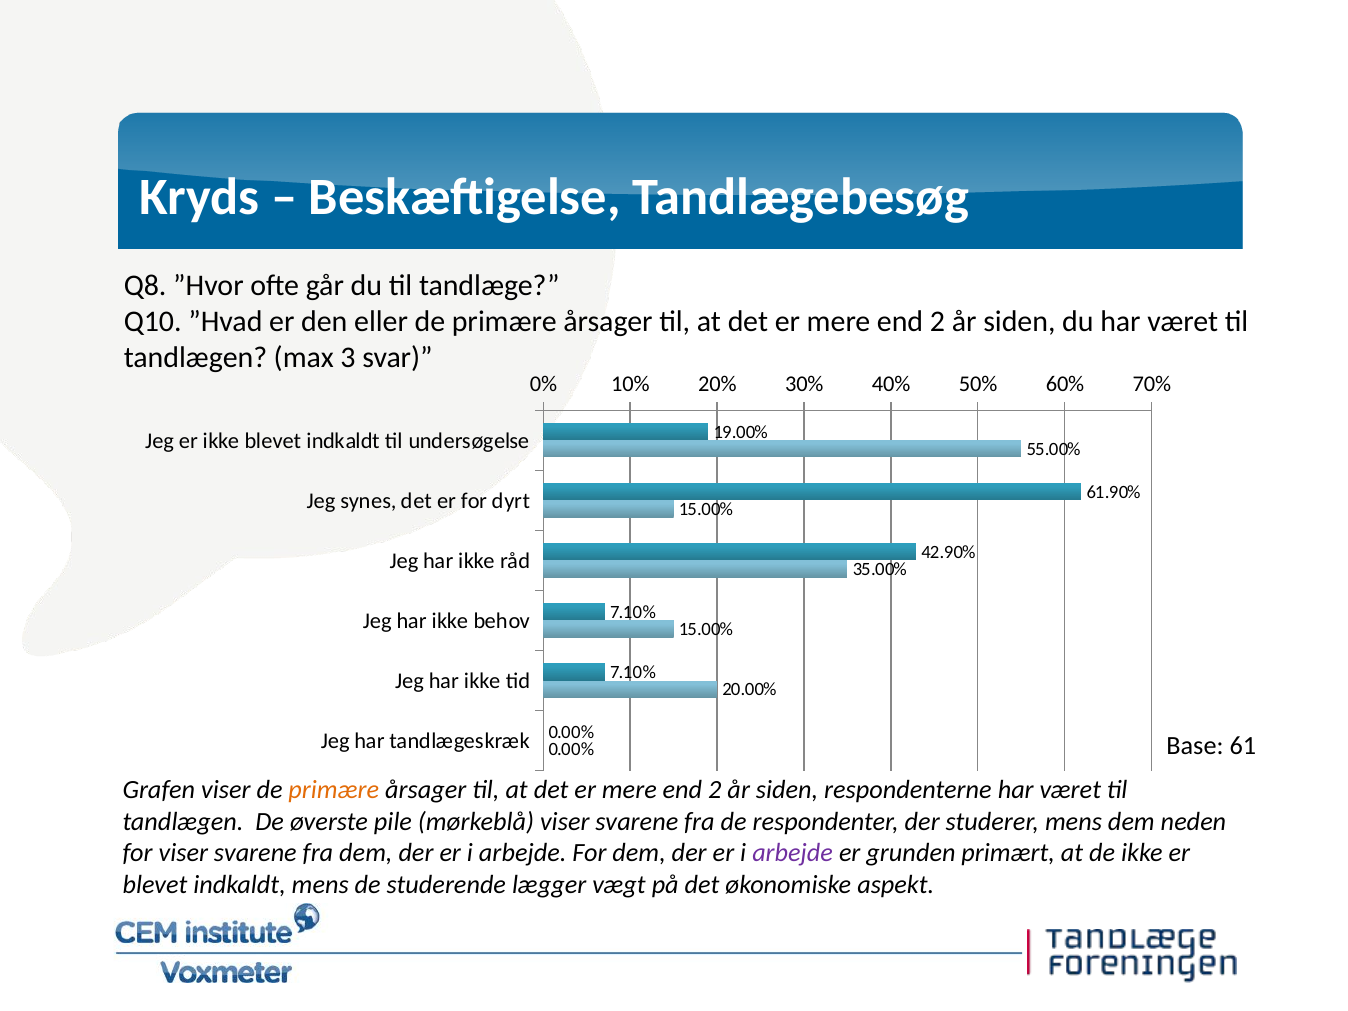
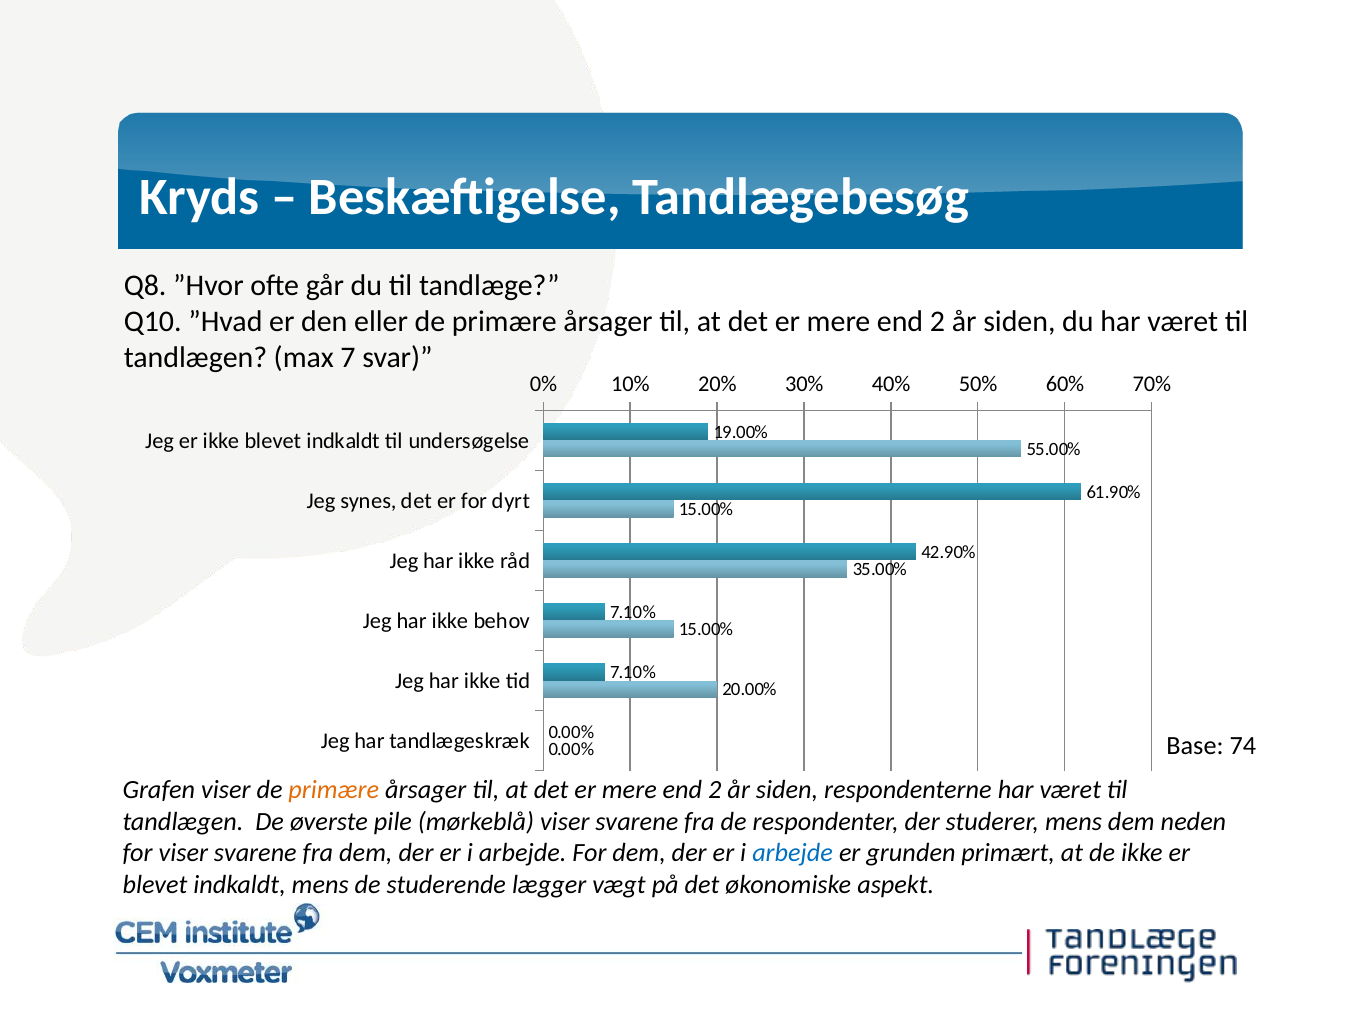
3: 3 -> 7
61: 61 -> 74
arbejde at (793, 853) colour: purple -> blue
